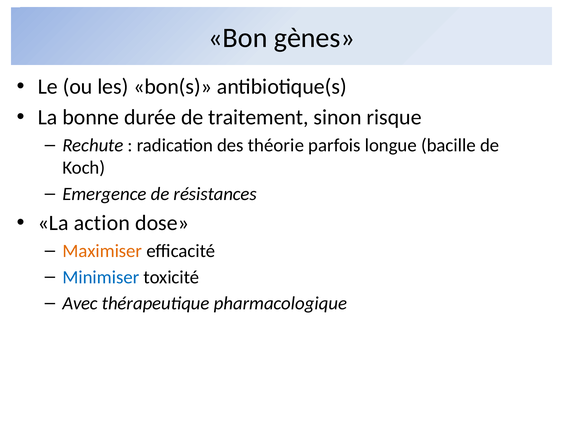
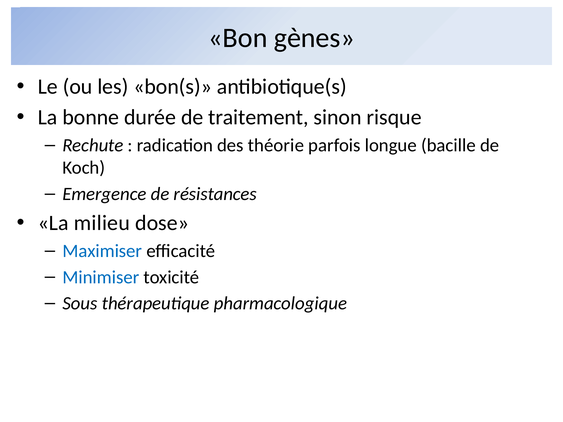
action: action -> milieu
Maximiser colour: orange -> blue
Avec: Avec -> Sous
